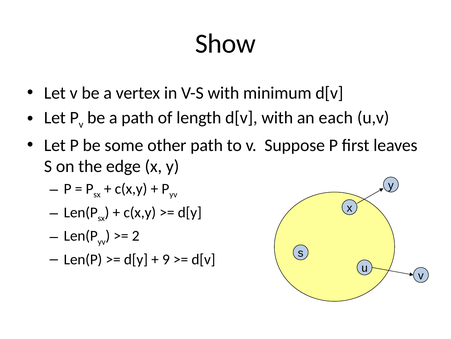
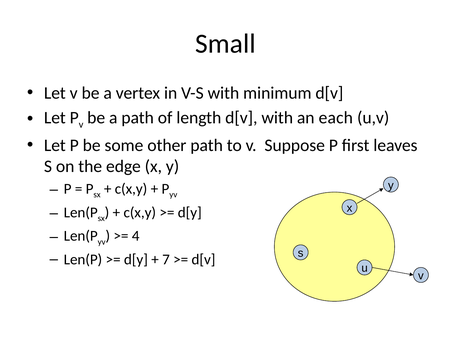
Show: Show -> Small
2: 2 -> 4
9: 9 -> 7
